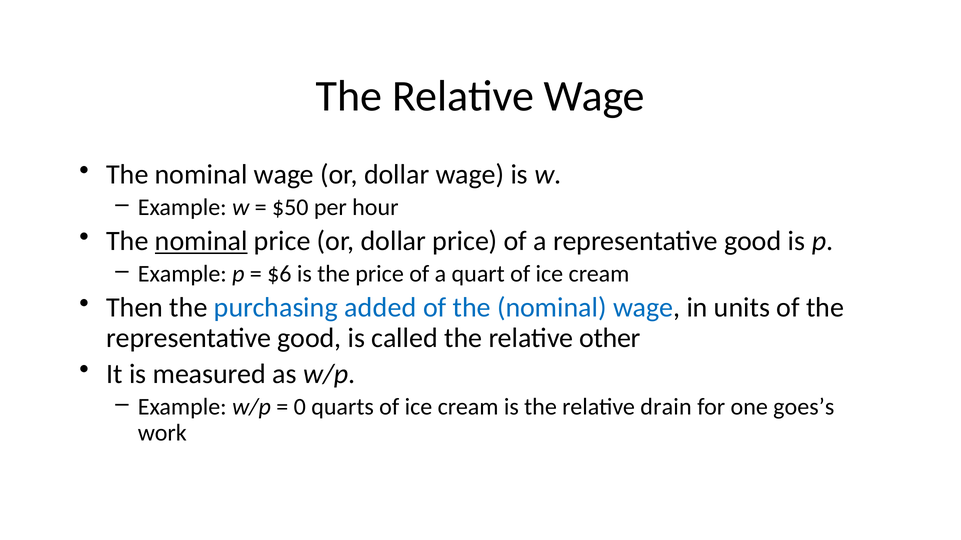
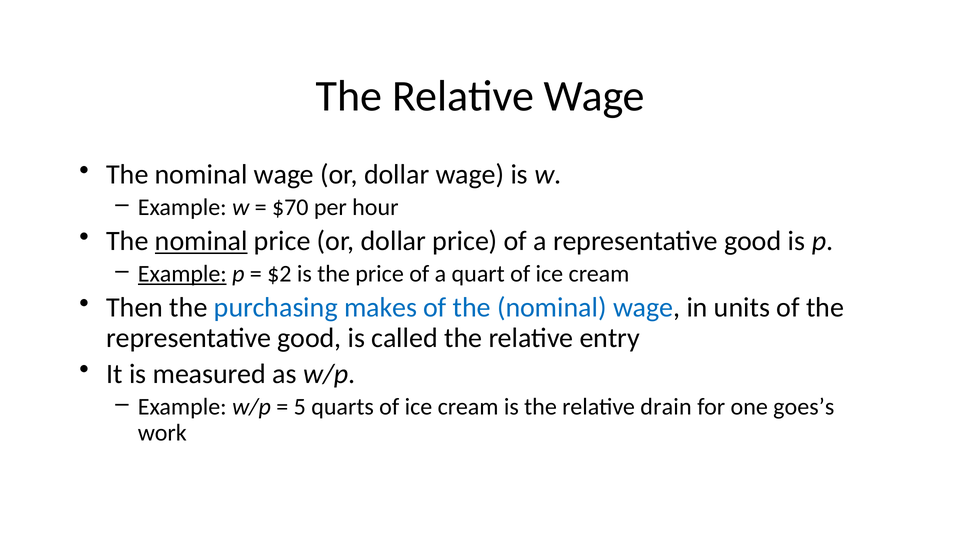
$50: $50 -> $70
Example at (182, 274) underline: none -> present
$6: $6 -> $2
added: added -> makes
other: other -> entry
0: 0 -> 5
